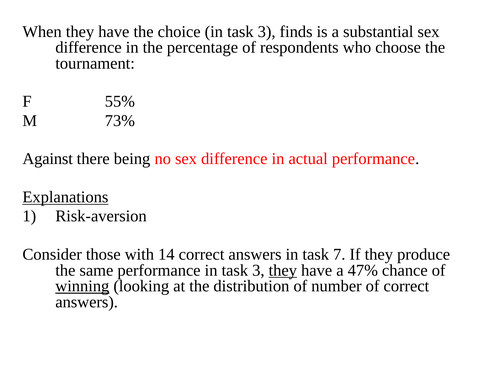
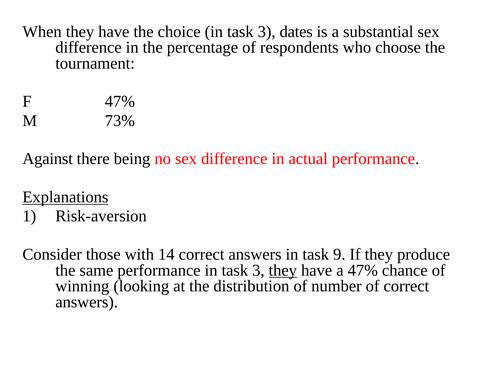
finds: finds -> dates
F 55%: 55% -> 47%
7: 7 -> 9
winning underline: present -> none
